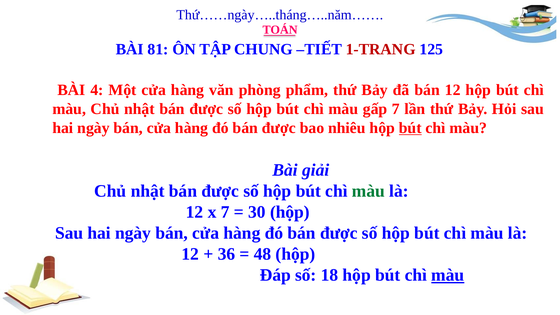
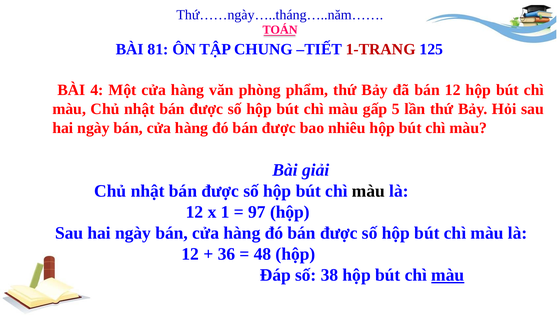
gấp 7: 7 -> 5
bút at (410, 128) underline: present -> none
màu at (368, 191) colour: green -> black
x 7: 7 -> 1
30: 30 -> 97
18: 18 -> 38
